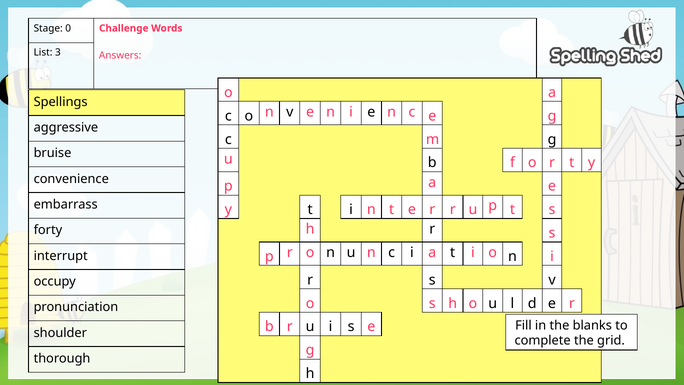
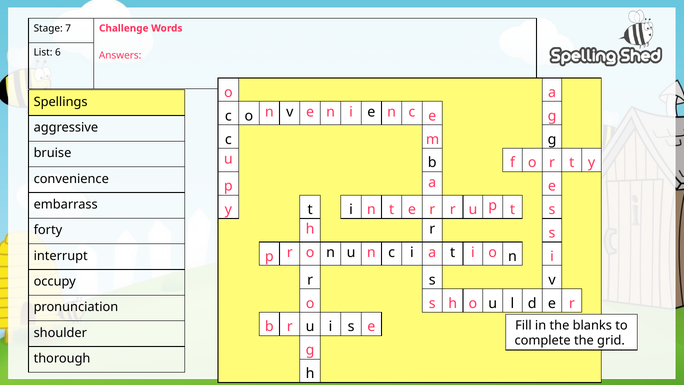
0: 0 -> 7
3: 3 -> 6
